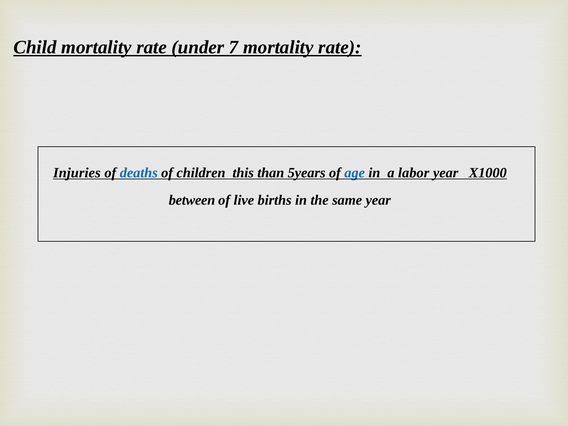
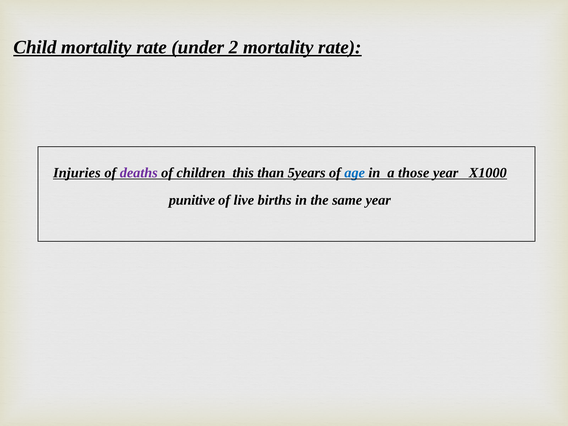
7: 7 -> 2
deaths colour: blue -> purple
labor: labor -> those
between: between -> punitive
